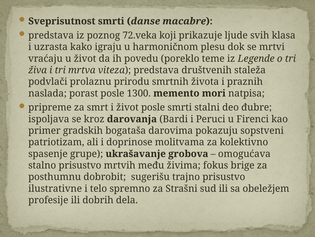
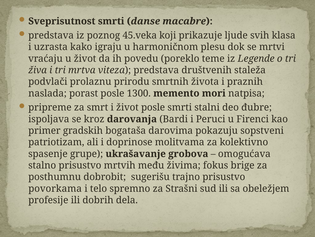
72.veka: 72.veka -> 45.veka
ilustrativne: ilustrativne -> povorkama
